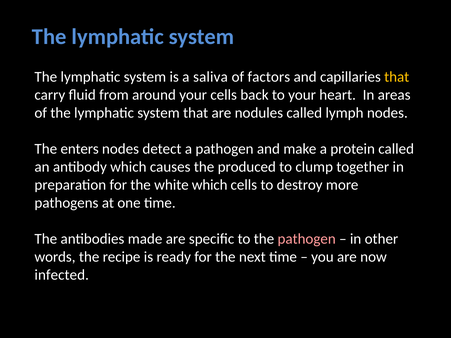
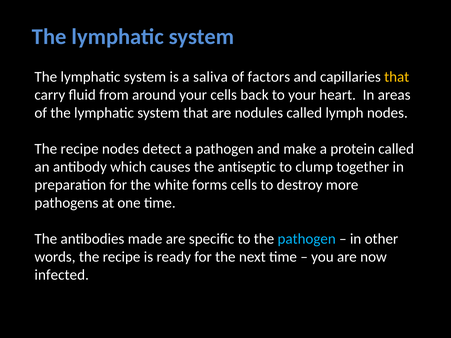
enters at (80, 149): enters -> recipe
produced: produced -> antiseptic
white which: which -> forms
pathogen at (307, 239) colour: pink -> light blue
